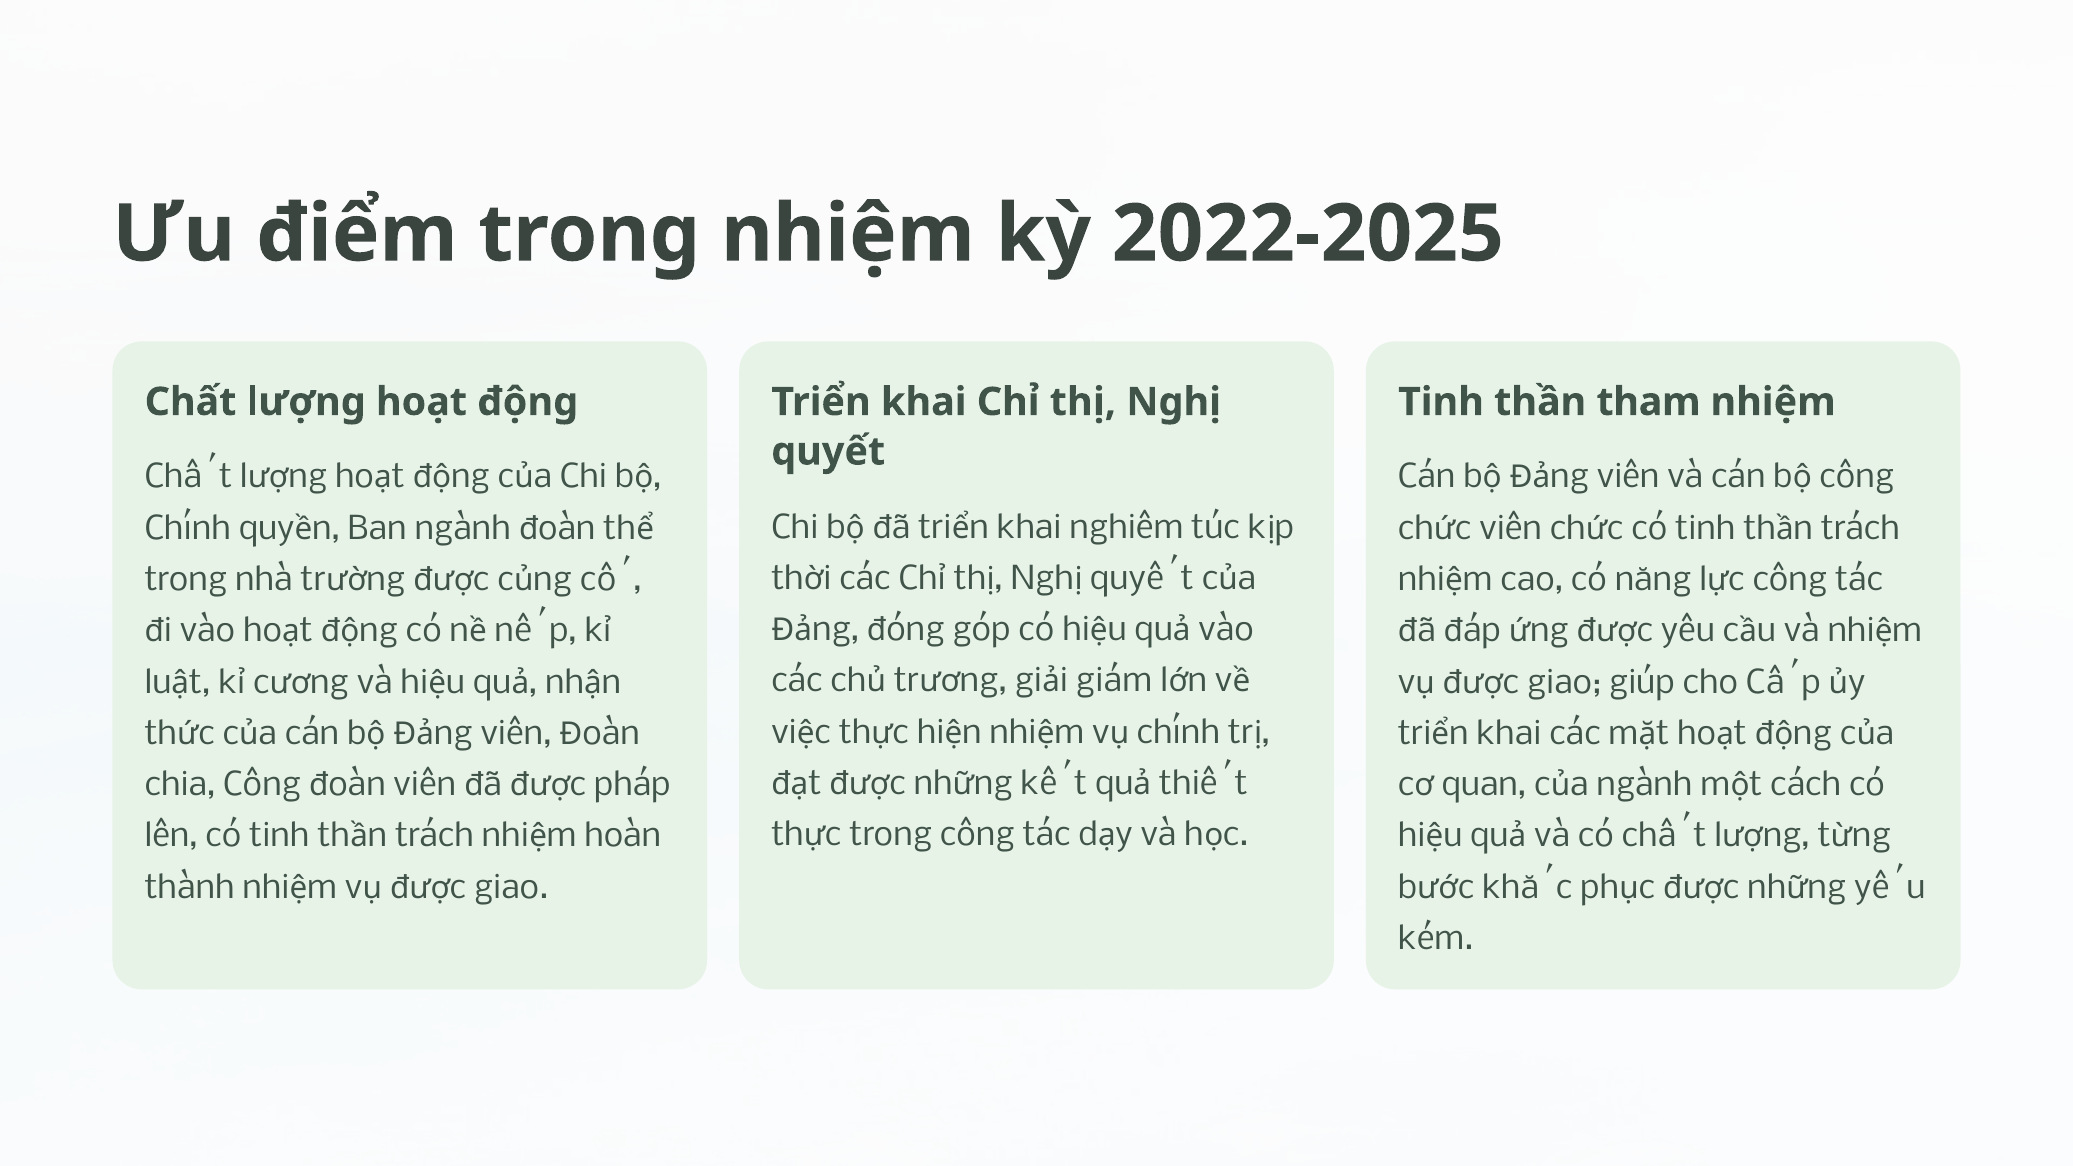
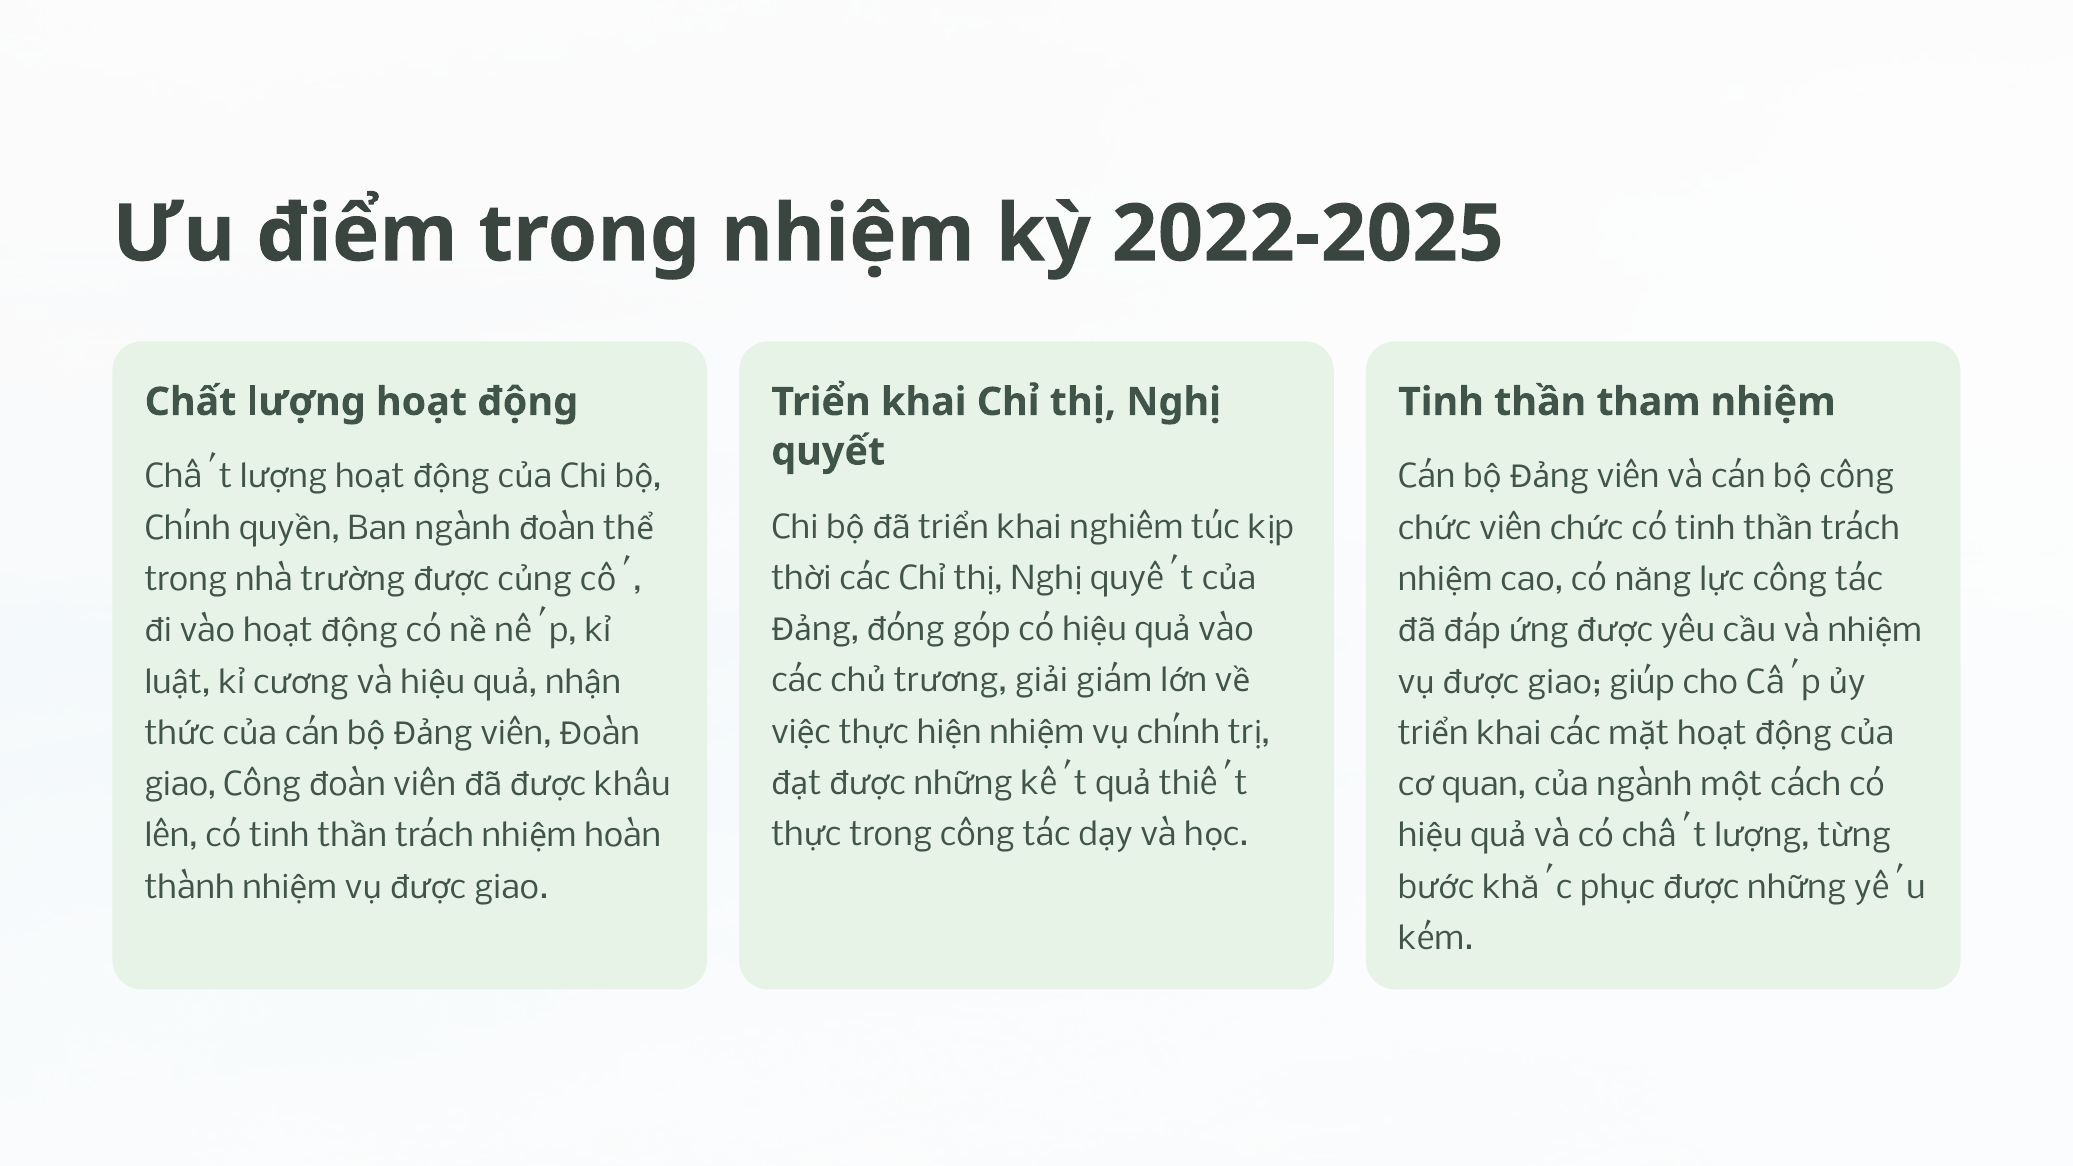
chia at (180, 785): chia -> giao
pháp: pháp -> khâu
